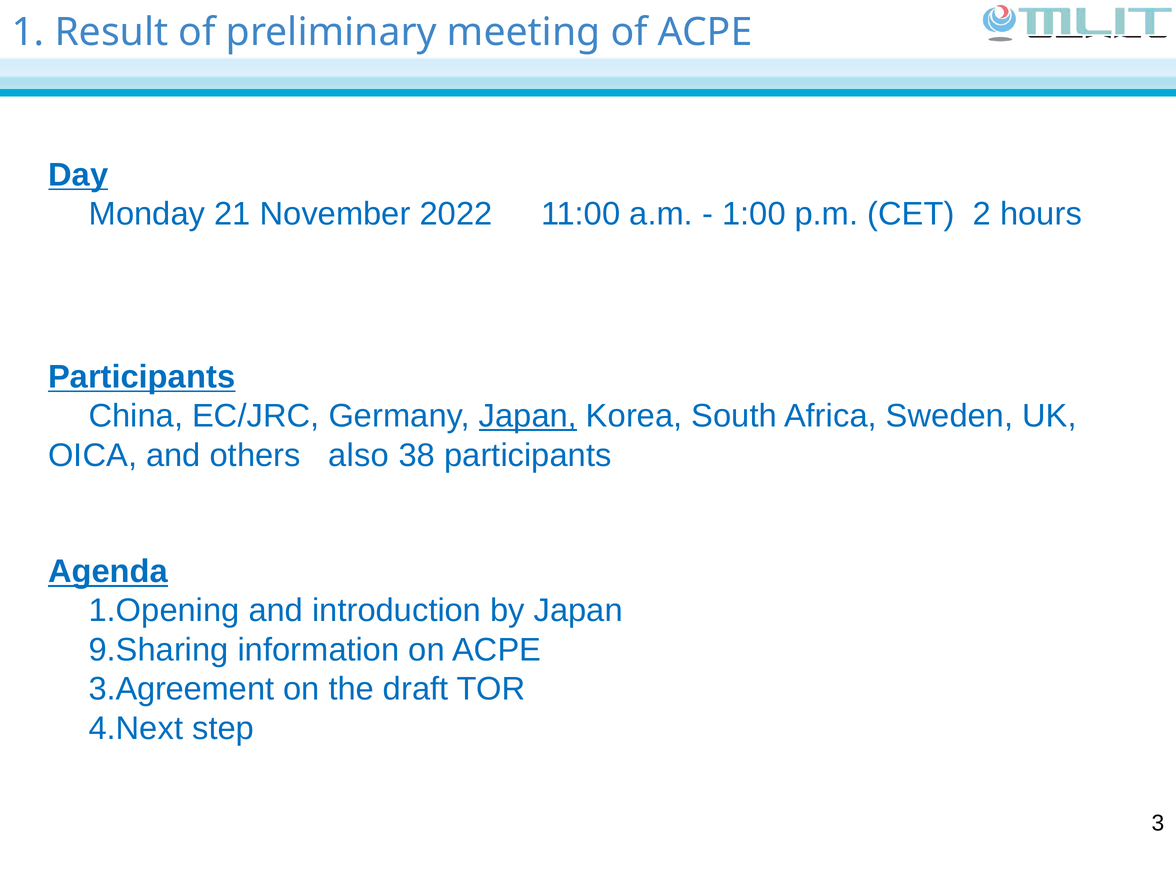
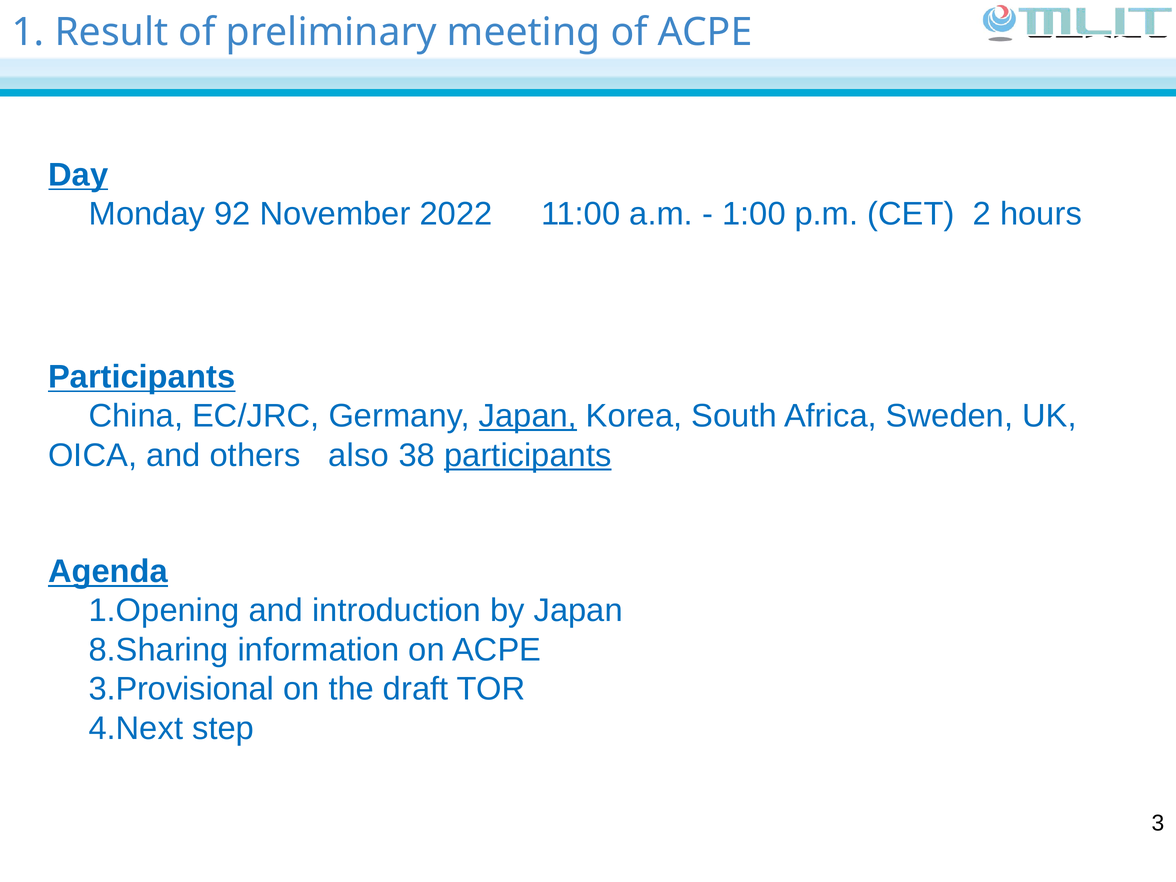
21: 21 -> 92
participants at (528, 455) underline: none -> present
9.Sharing: 9.Sharing -> 8.Sharing
3.Agreement: 3.Agreement -> 3.Provisional
